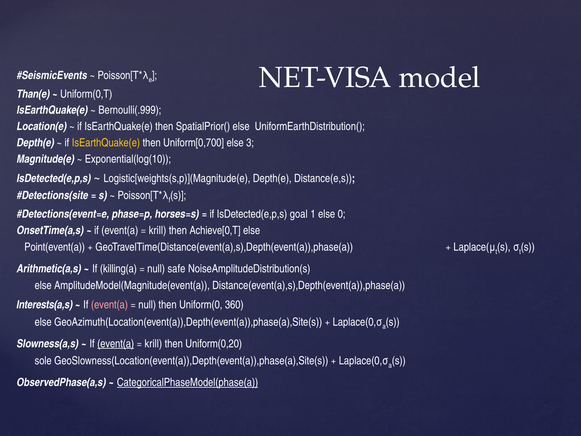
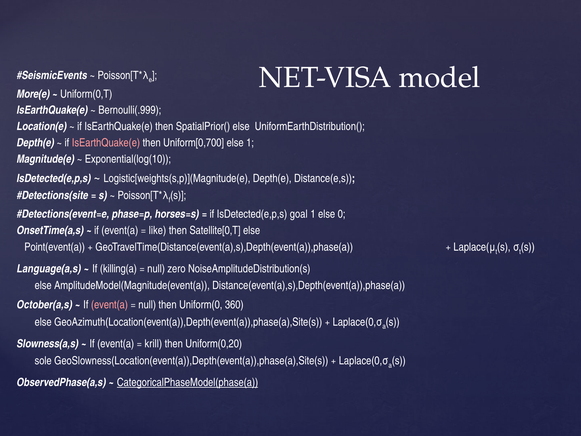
Than(e: Than(e -> More(e
IsEarthQuake(e at (106, 143) colour: yellow -> pink
else 3: 3 -> 1
krill at (157, 230): krill -> like
Achieve[0,T: Achieve[0,T -> Satellite[0,T
Arithmetic(a,s: Arithmetic(a,s -> Language(a,s
safe: safe -> zero
Interests(a,s: Interests(a,s -> October(a,s
event(a at (116, 343) underline: present -> none
